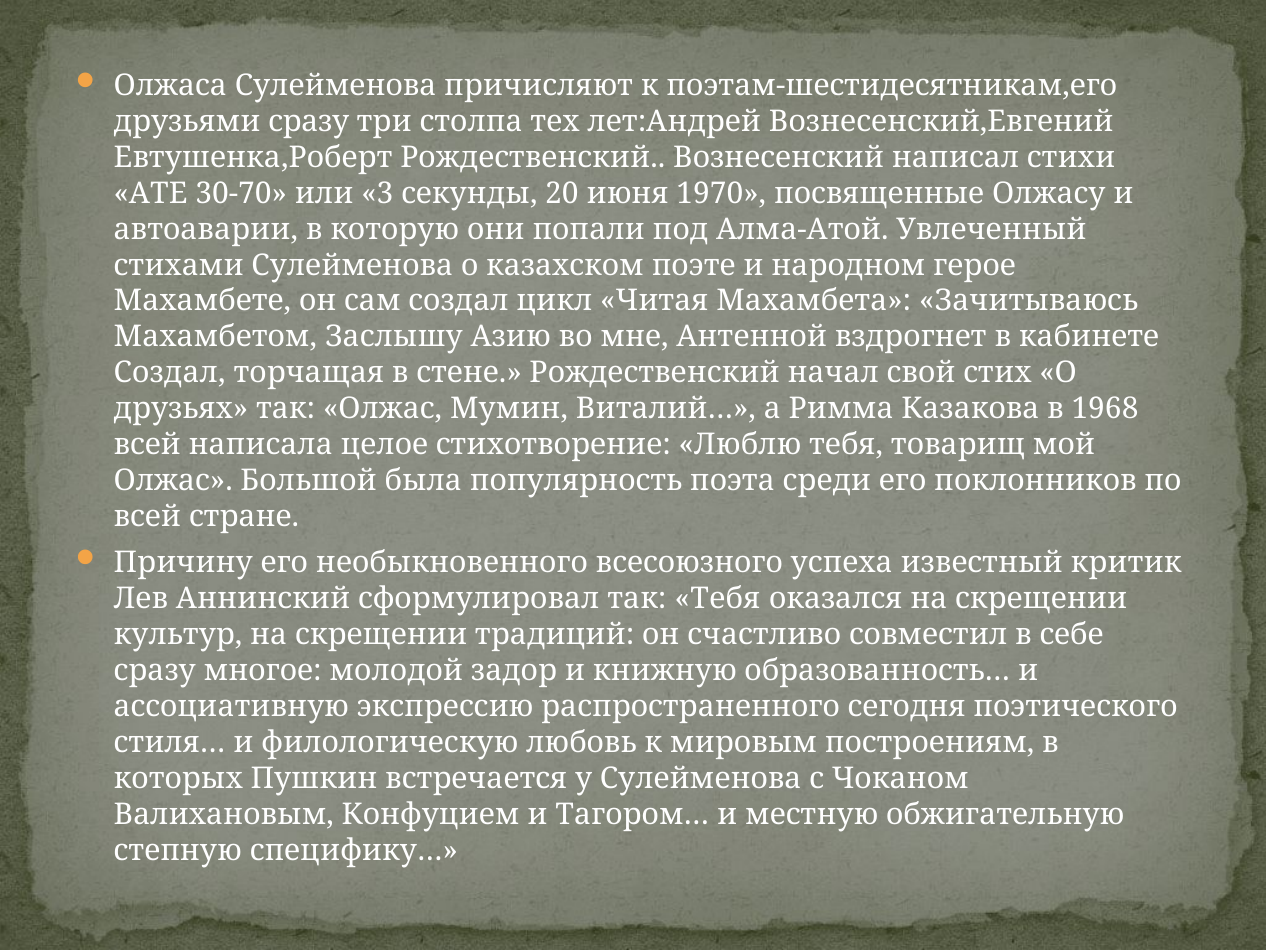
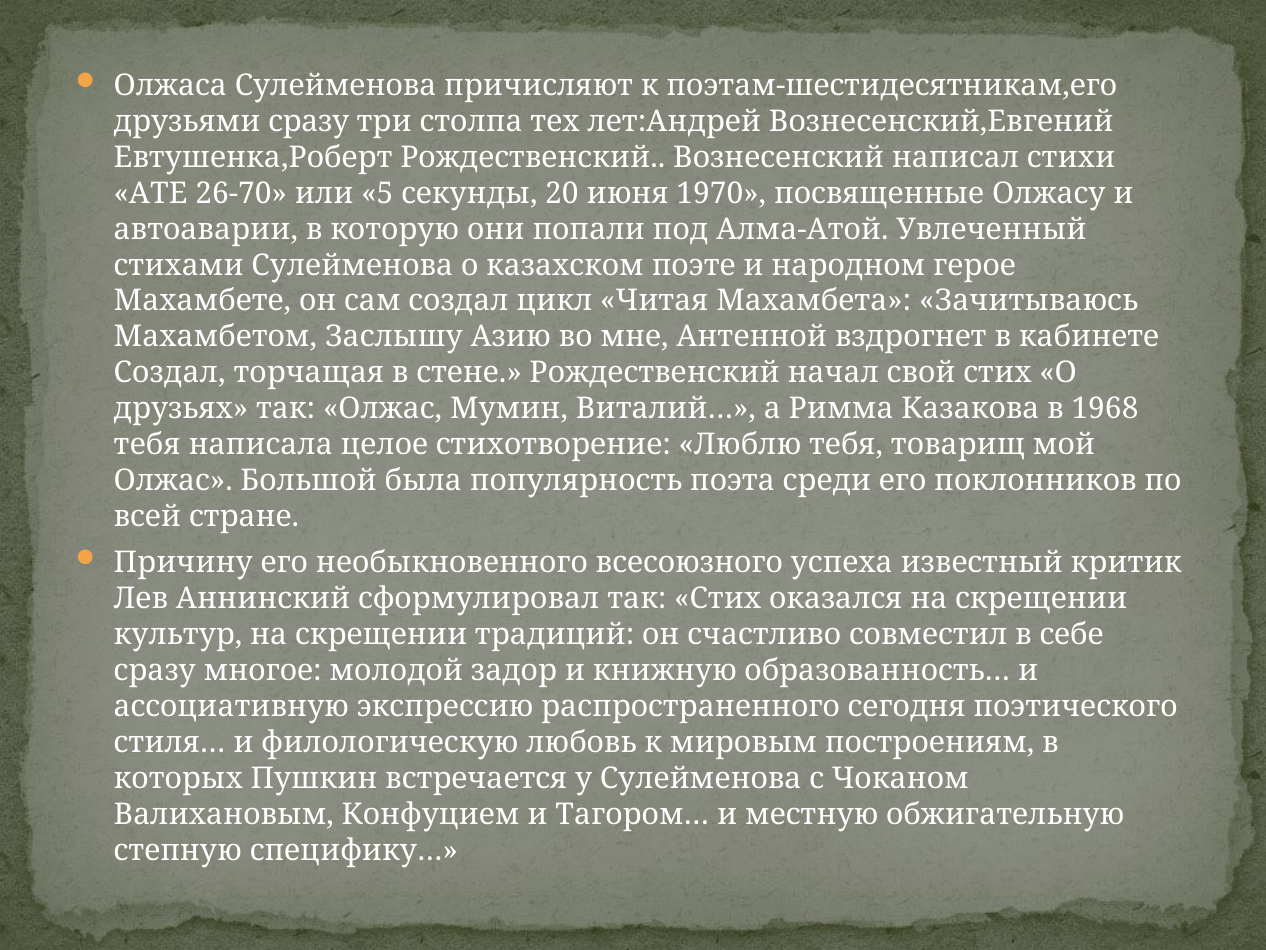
30-70: 30-70 -> 26-70
3: 3 -> 5
всей at (147, 444): всей -> тебя
так Тебя: Тебя -> Стих
